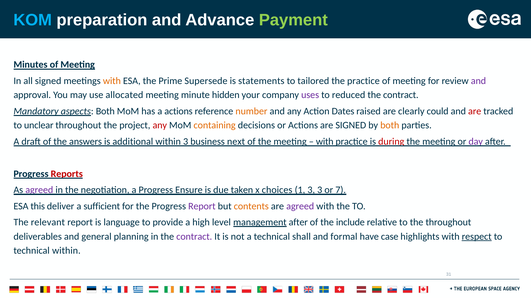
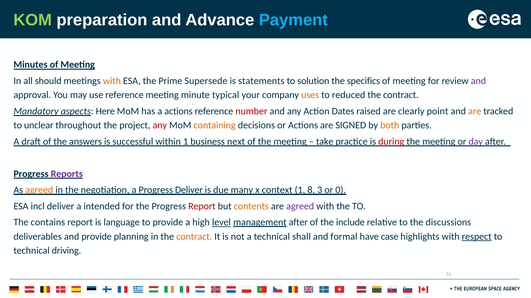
KOM colour: light blue -> light green
Payment colour: light green -> light blue
all signed: signed -> should
tailored: tailored -> solution
the practice: practice -> specifics
use allocated: allocated -> reference
hidden: hidden -> typical
uses colour: purple -> orange
aspects Both: Both -> Here
number colour: orange -> red
could: could -> point
are at (475, 111) colour: red -> orange
additional: additional -> successful
within 3: 3 -> 1
with at (325, 141): with -> take
Reports colour: red -> purple
agreed at (39, 190) colour: purple -> orange
Progress Ensure: Ensure -> Deliver
taken: taken -> many
choices: choices -> context
1 3: 3 -> 8
7: 7 -> 0
this: this -> incl
sufficient: sufficient -> intended
Report at (202, 206) colour: purple -> red
relevant: relevant -> contains
level underline: none -> present
the throughout: throughout -> discussions
and general: general -> provide
contract at (194, 236) colour: purple -> orange
technical within: within -> driving
